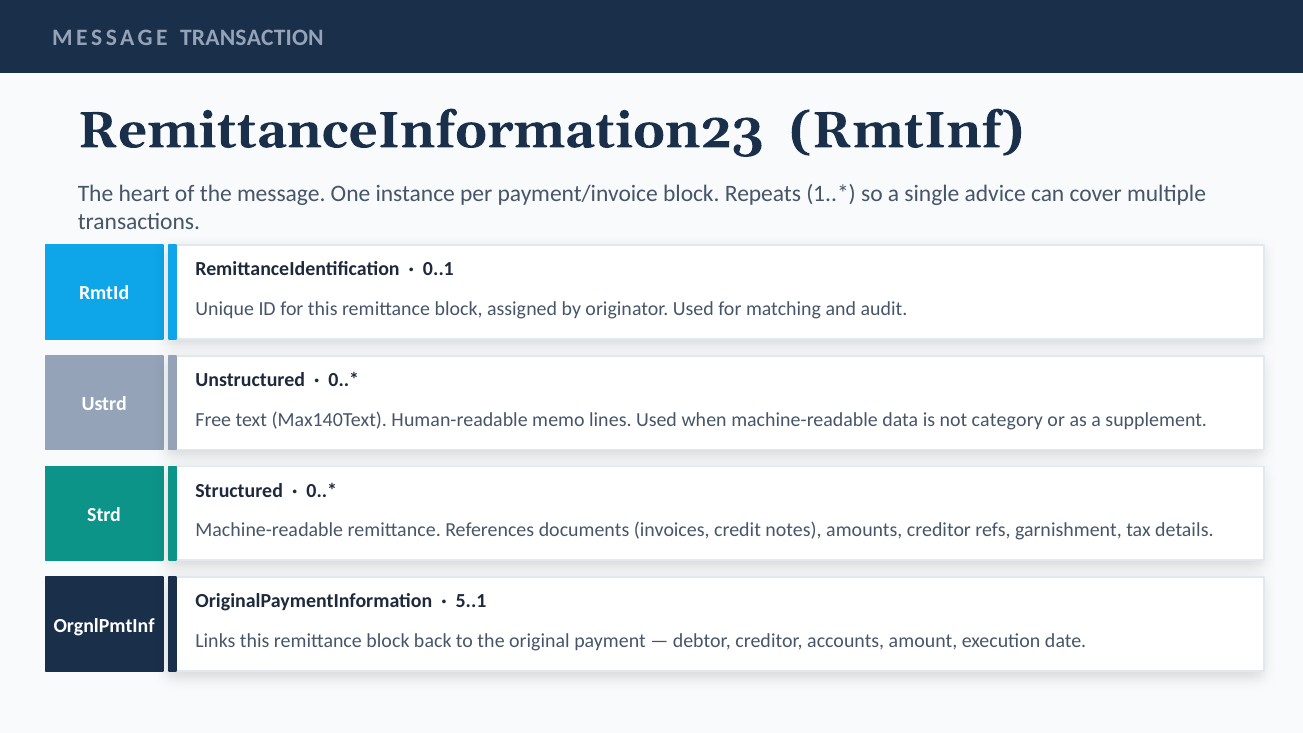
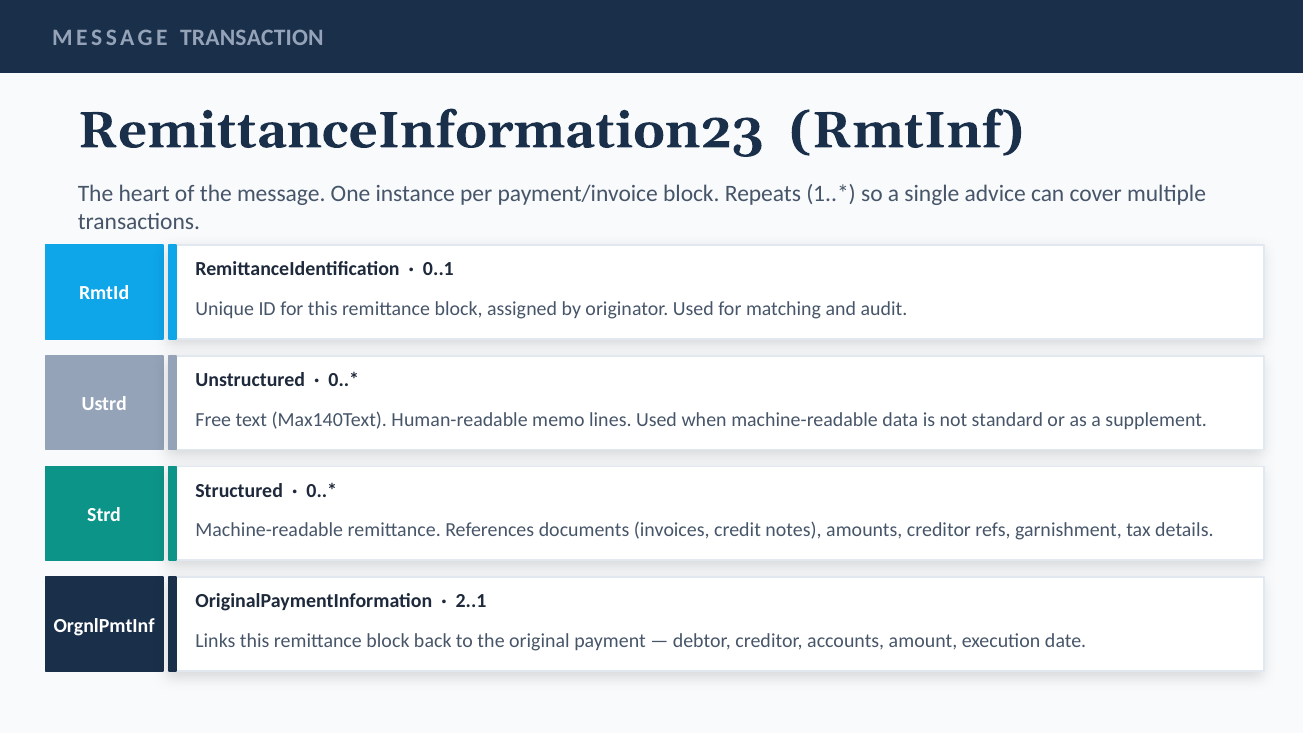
category: category -> standard
5..1: 5..1 -> 2..1
